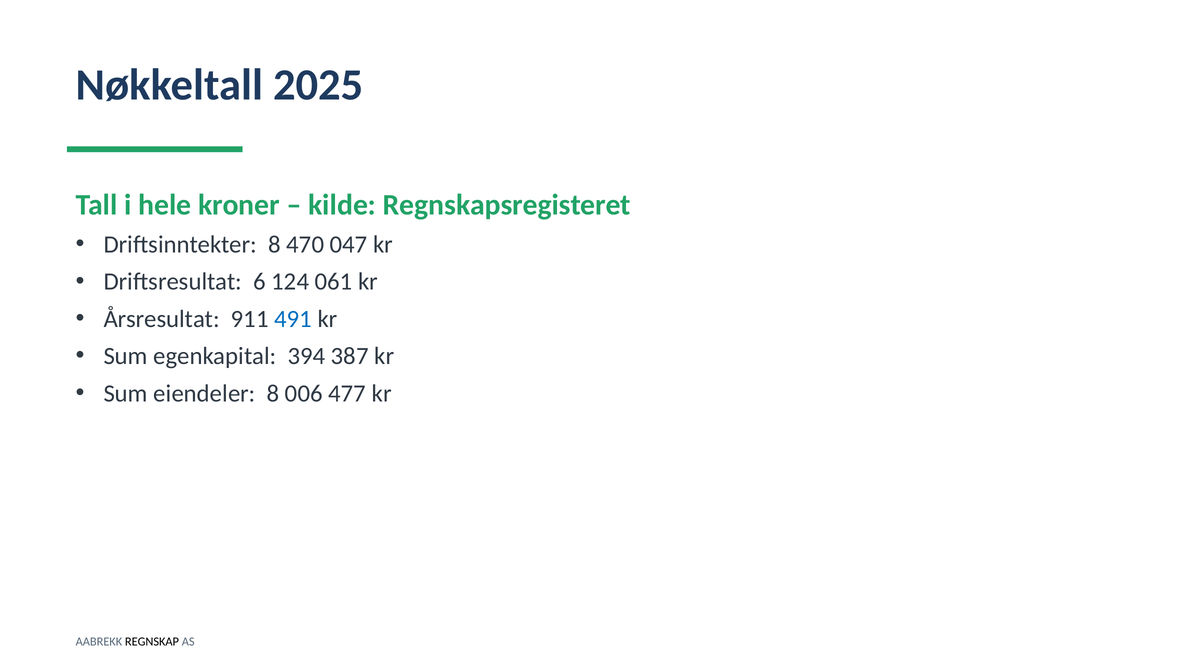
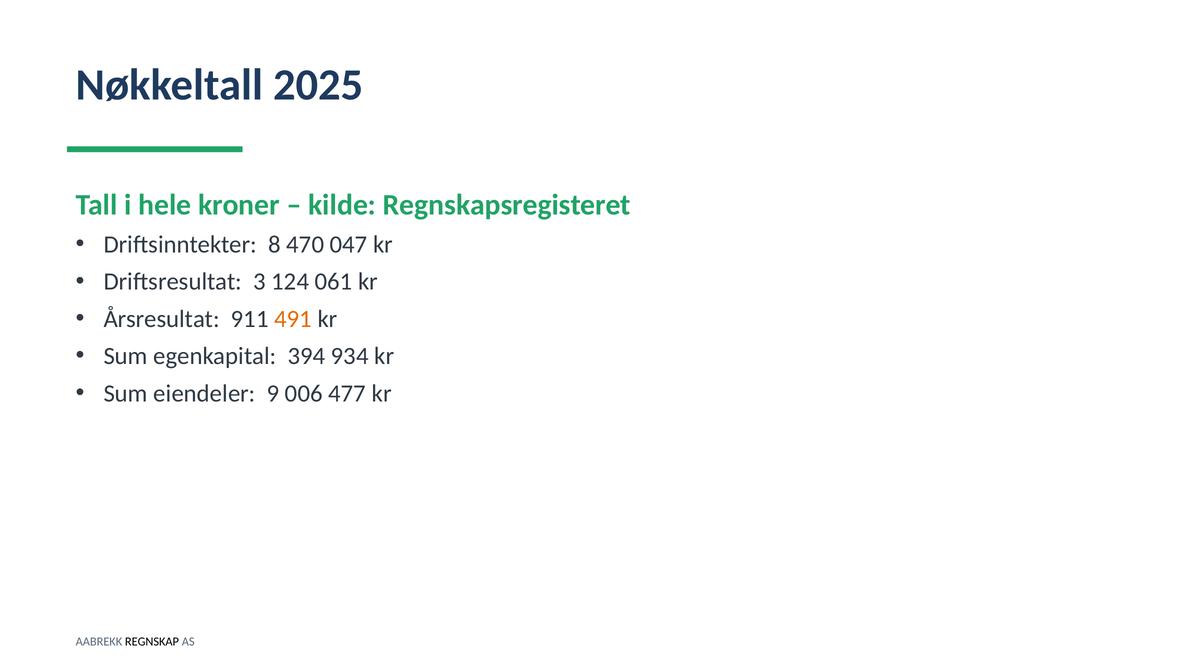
6: 6 -> 3
491 colour: blue -> orange
387: 387 -> 934
eiendeler 8: 8 -> 9
